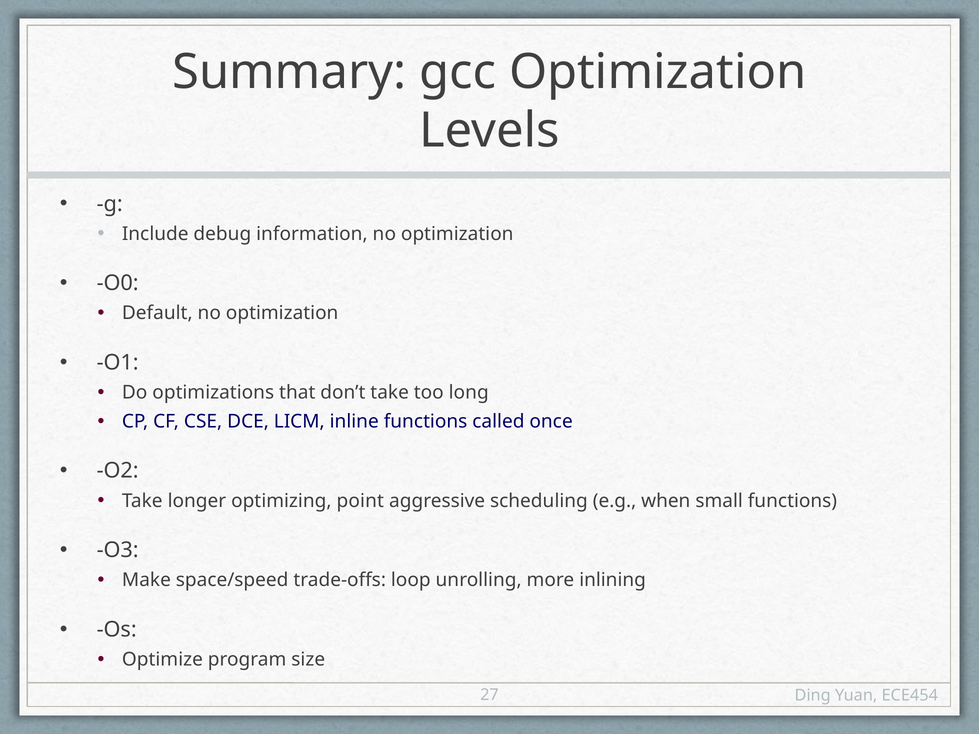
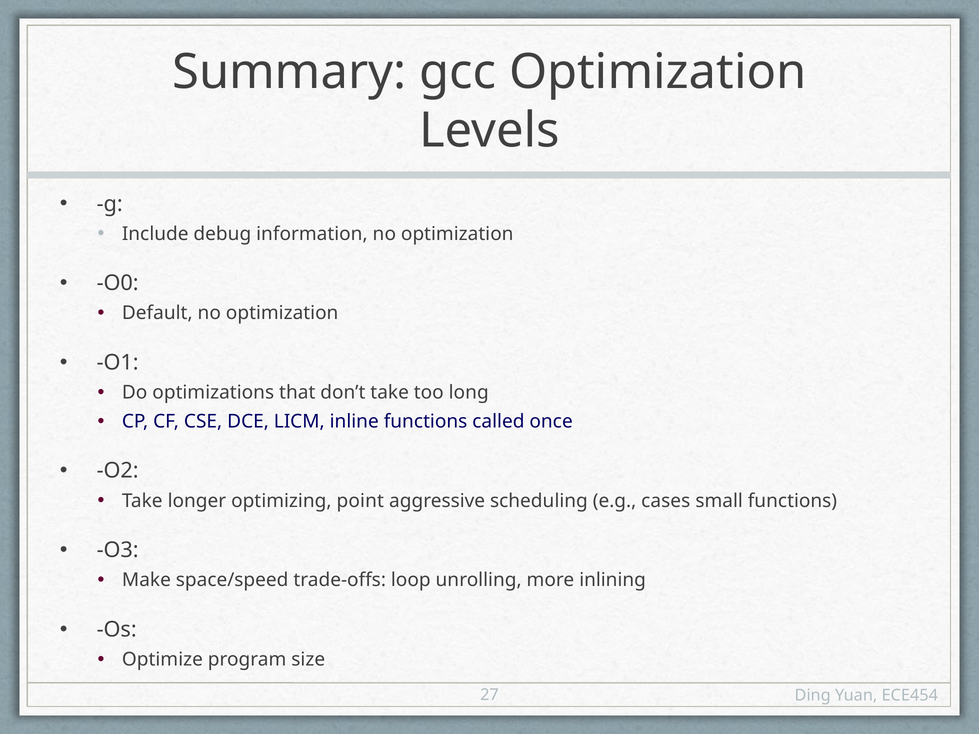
when: when -> cases
